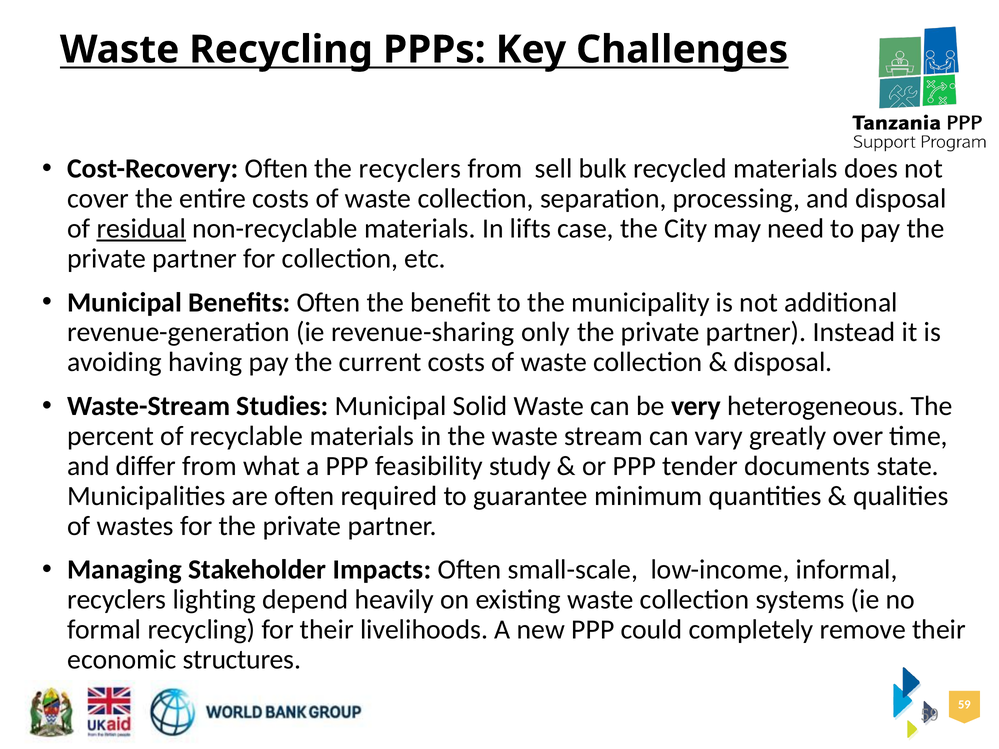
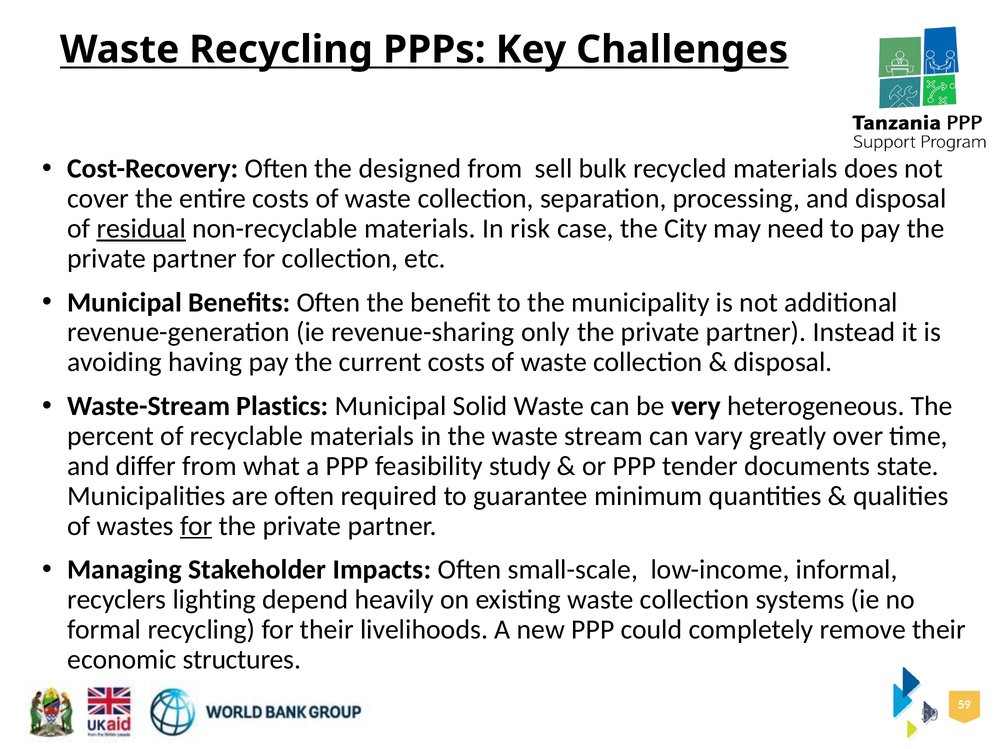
the recyclers: recyclers -> designed
lifts: lifts -> risk
Studies: Studies -> Plastics
for at (196, 526) underline: none -> present
